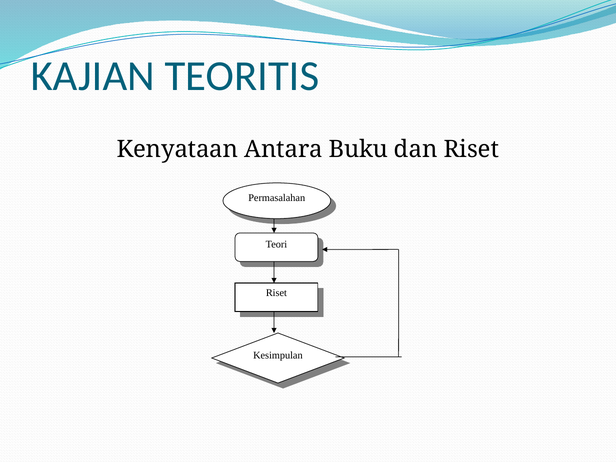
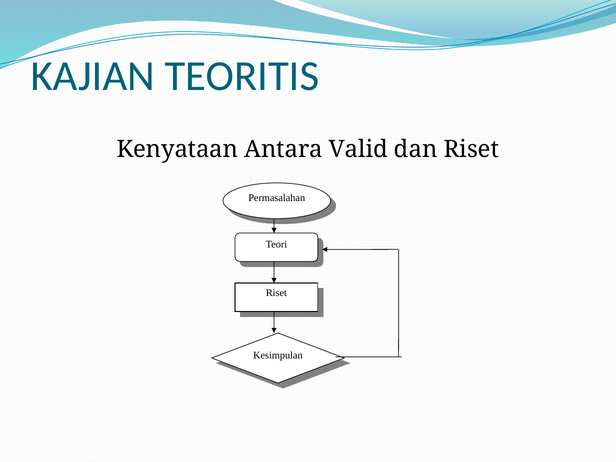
Buku: Buku -> Valid
